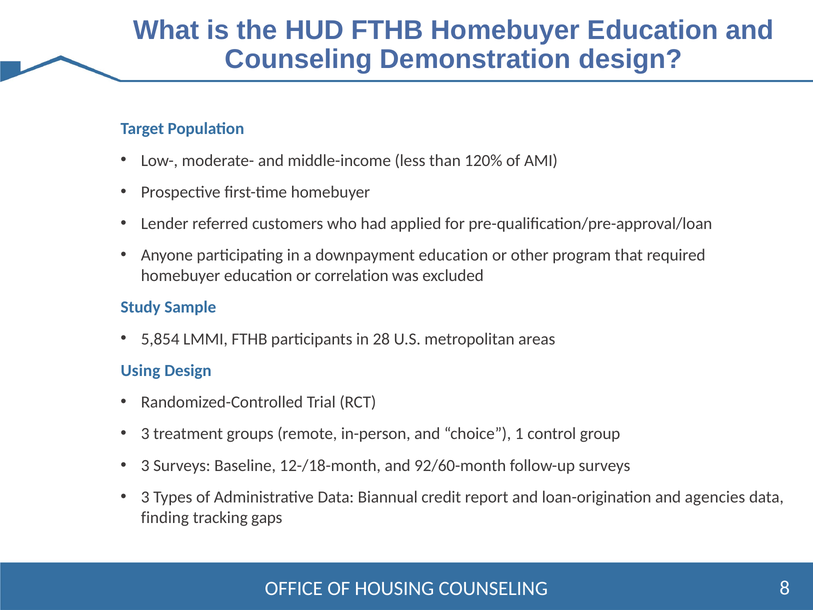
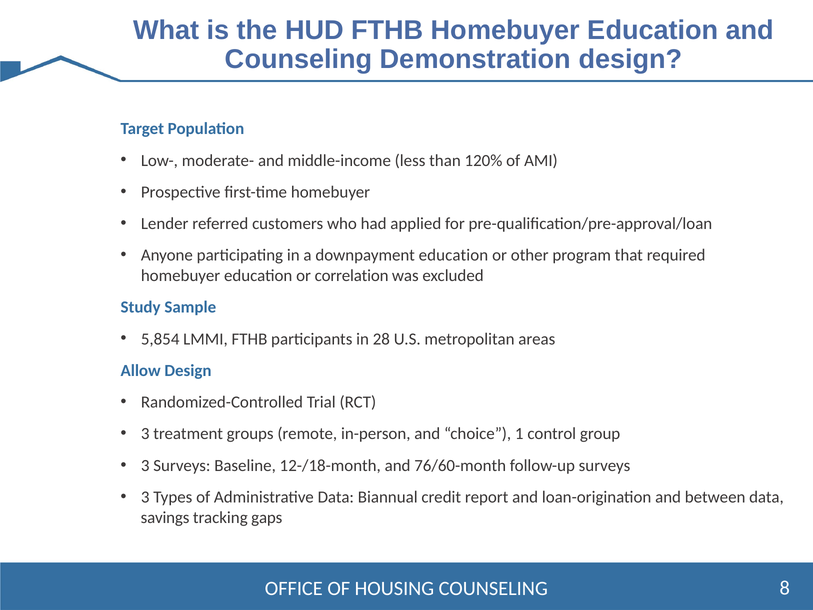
Using: Using -> Allow
92/60-month: 92/60-month -> 76/60-month
agencies: agencies -> between
finding: finding -> savings
